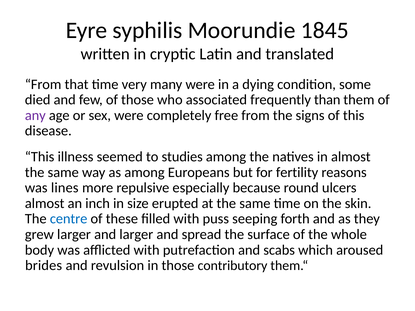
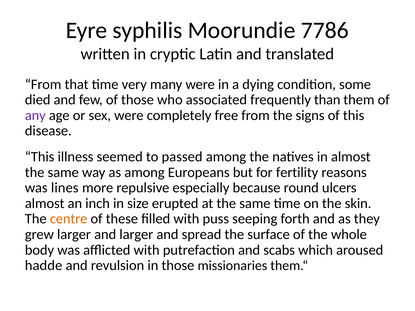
1845: 1845 -> 7786
studies: studies -> passed
centre colour: blue -> orange
brides: brides -> hadde
contributory: contributory -> missionaries
